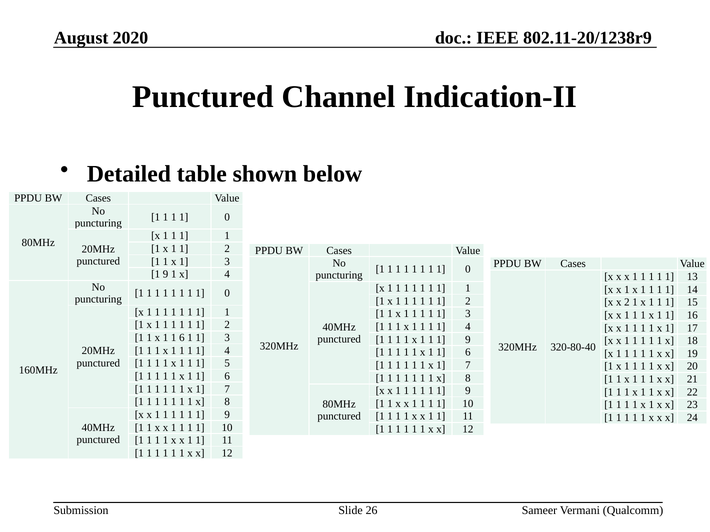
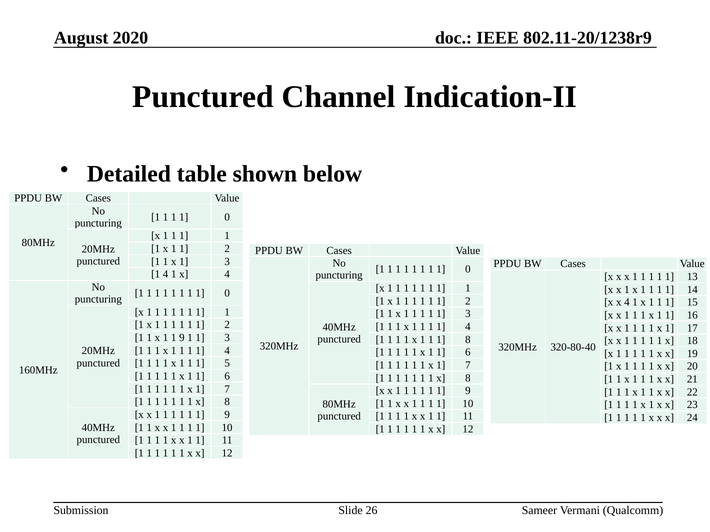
9 at (166, 275): 9 -> 4
x x 2: 2 -> 4
6 at (182, 338): 6 -> 9
9 at (468, 340): 9 -> 8
